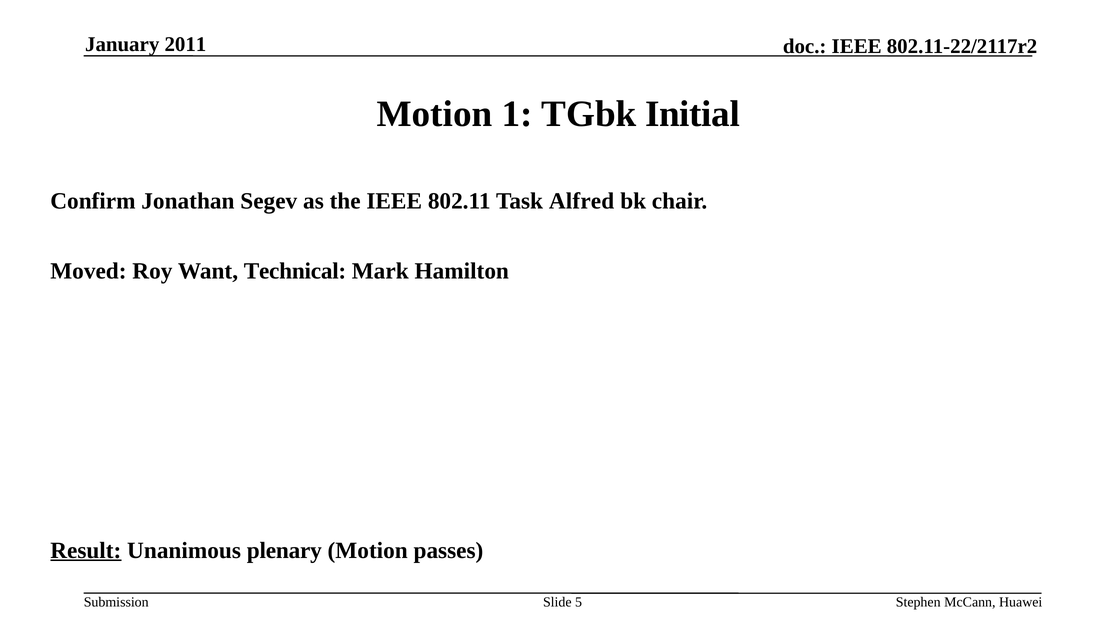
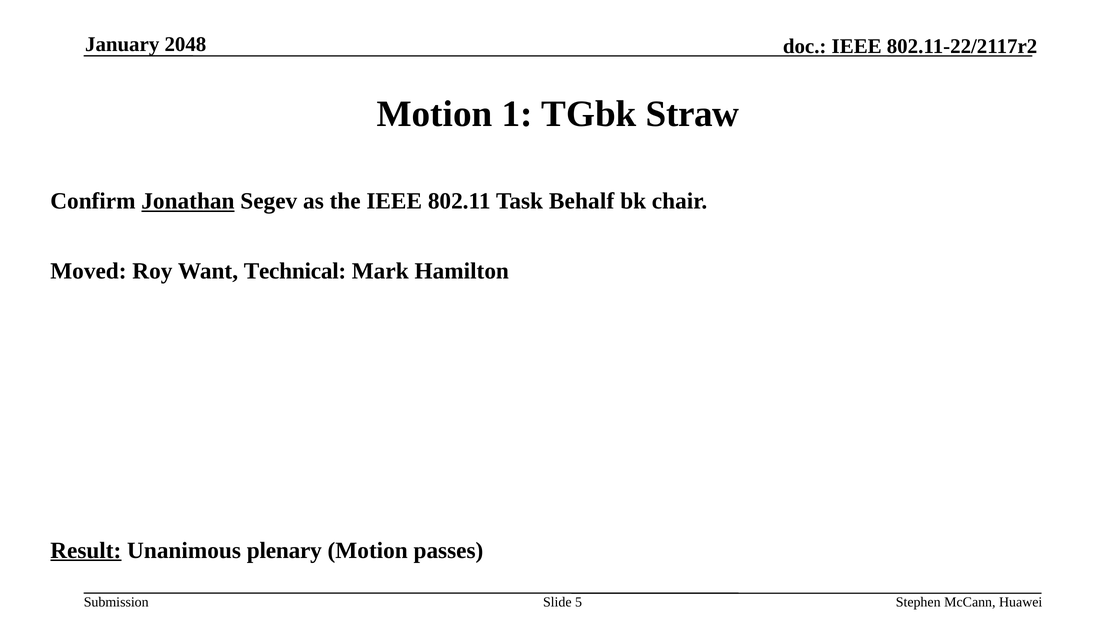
2011: 2011 -> 2048
Initial: Initial -> Straw
Jonathan underline: none -> present
Alfred: Alfred -> Behalf
